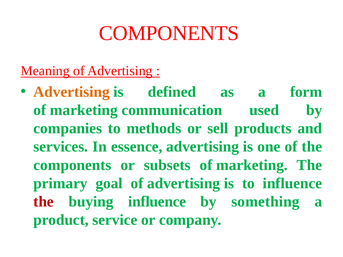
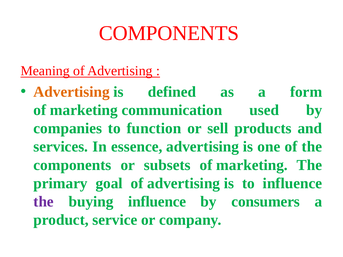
methods: methods -> function
the at (44, 202) colour: red -> purple
something: something -> consumers
